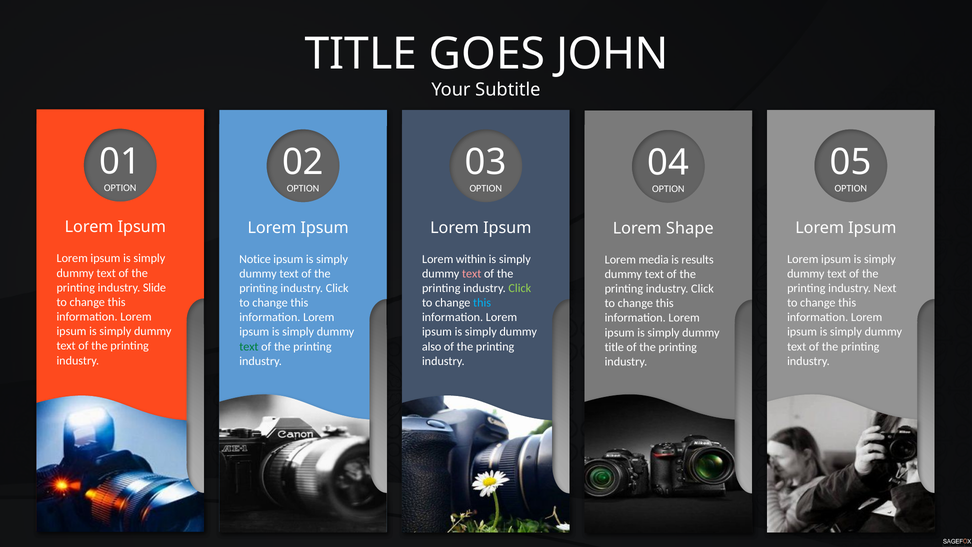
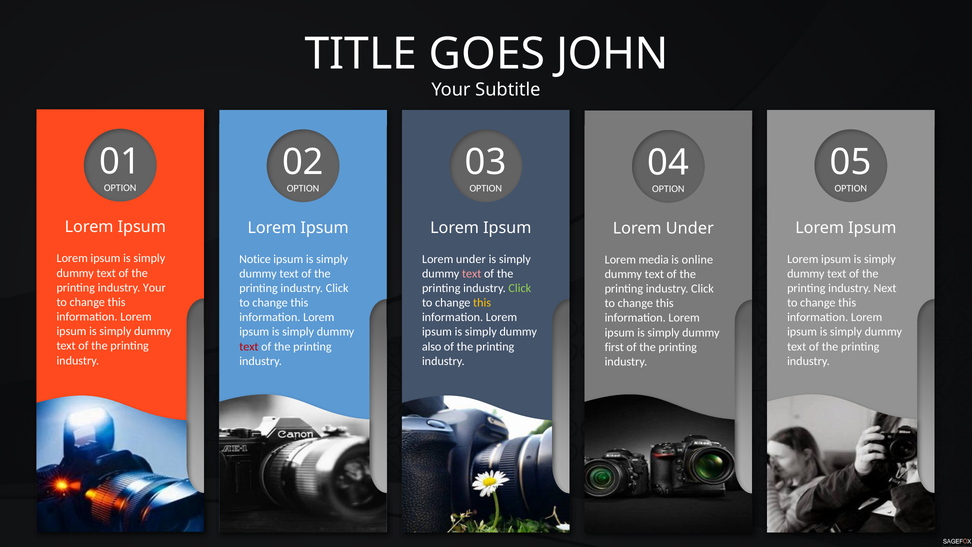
Shape at (690, 228): Shape -> Under
within at (471, 259): within -> under
results: results -> online
industry Slide: Slide -> Your
this at (482, 303) colour: light blue -> yellow
text at (249, 346) colour: green -> red
title at (614, 347): title -> first
